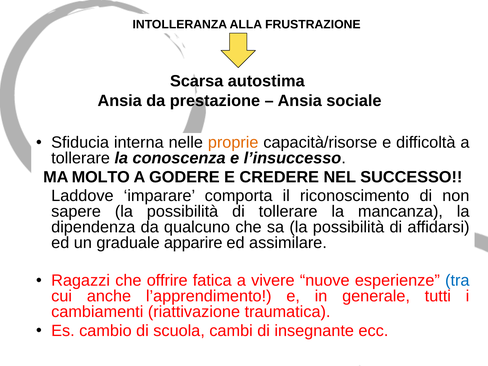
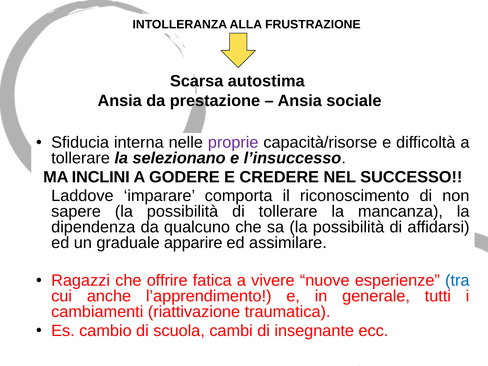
proprie colour: orange -> purple
conoscenza: conoscenza -> selezionano
MOLTO: MOLTO -> INCLINI
